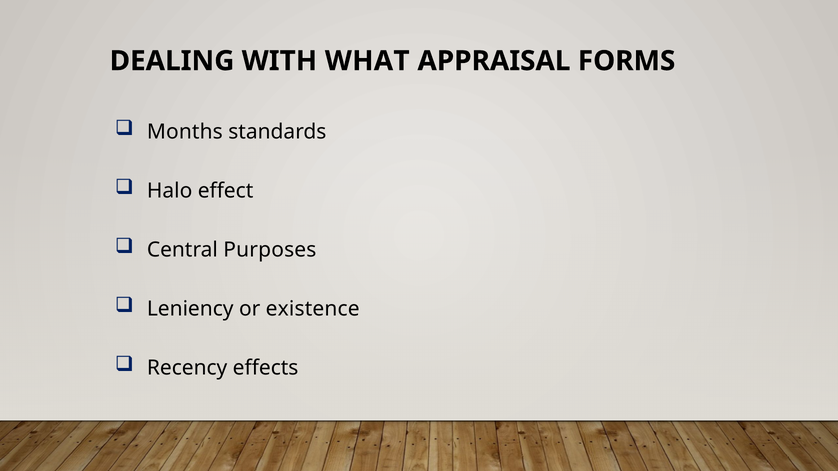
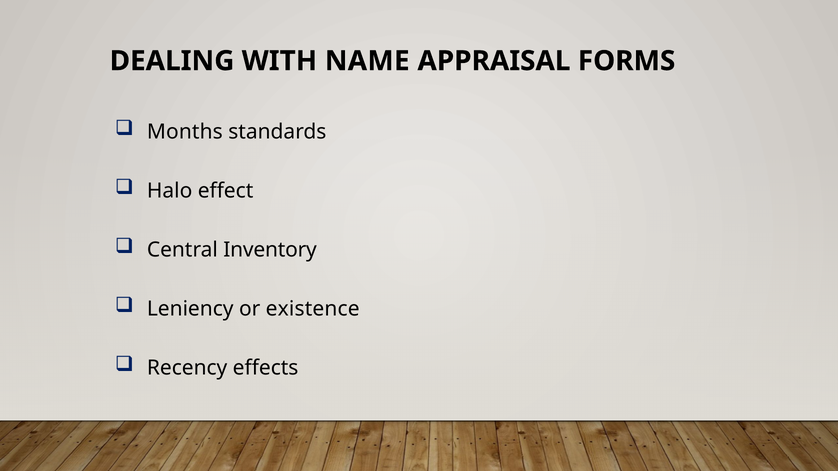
WHAT: WHAT -> NAME
Purposes: Purposes -> Inventory
